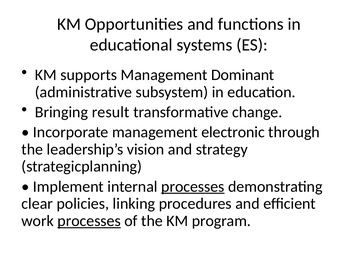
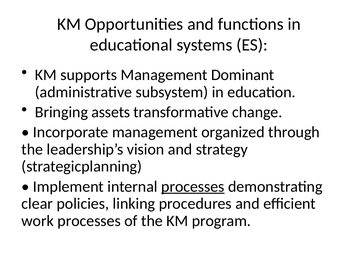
result: result -> assets
electronic: electronic -> organized
processes at (89, 221) underline: present -> none
